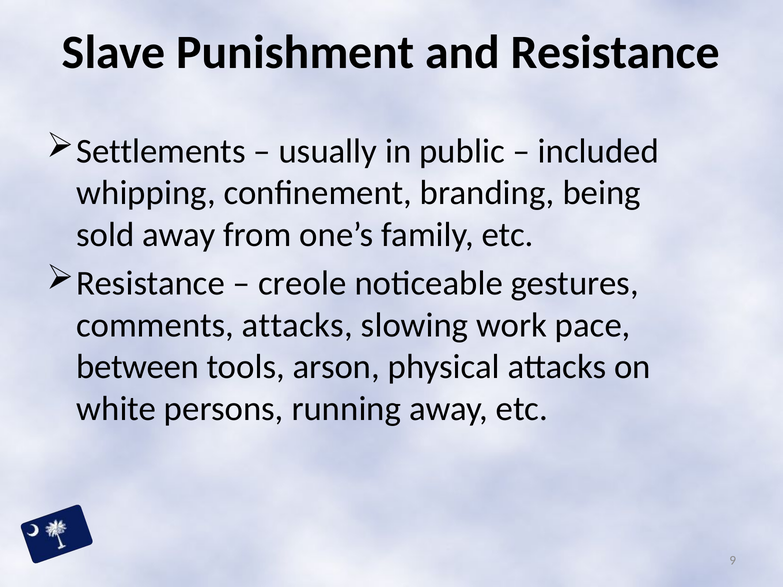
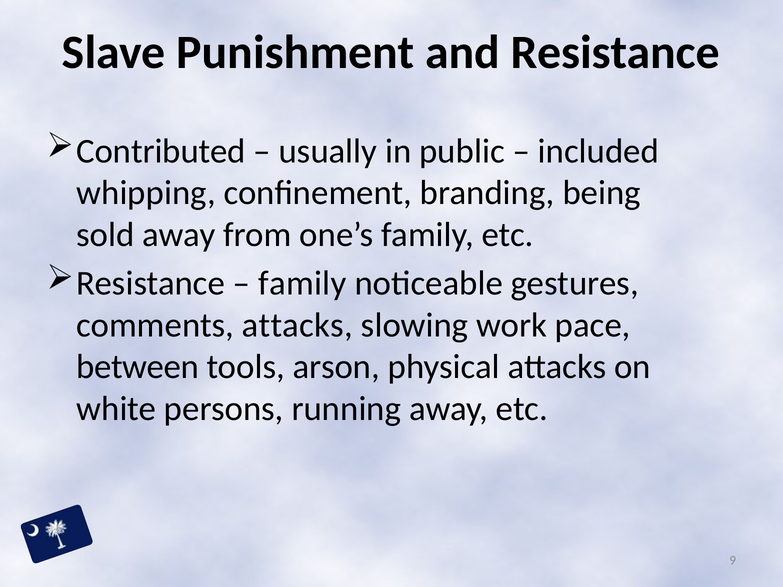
Settlements: Settlements -> Contributed
creole at (302, 283): creole -> family
